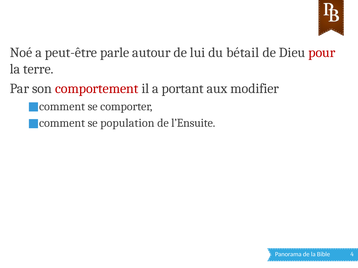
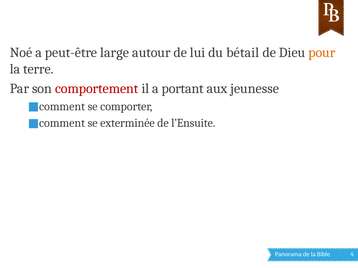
parle: parle -> large
pour colour: red -> orange
modifier: modifier -> jeunesse
population: population -> exterminée
